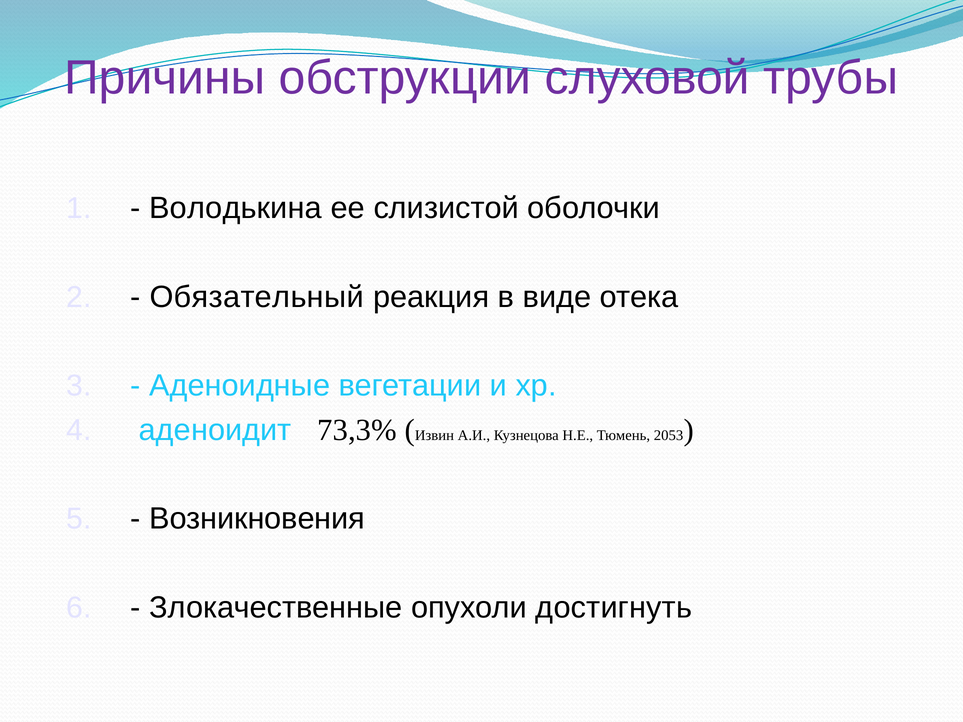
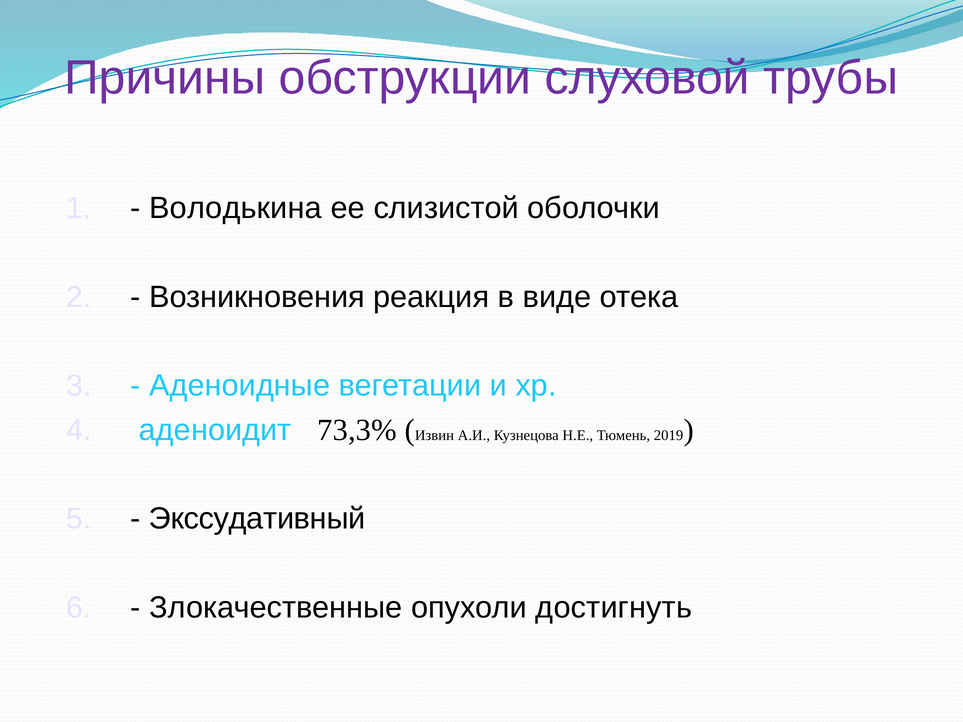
Обязательный: Обязательный -> Возникновения
2053: 2053 -> 2019
Возникновения: Возникновения -> Экссудативный
